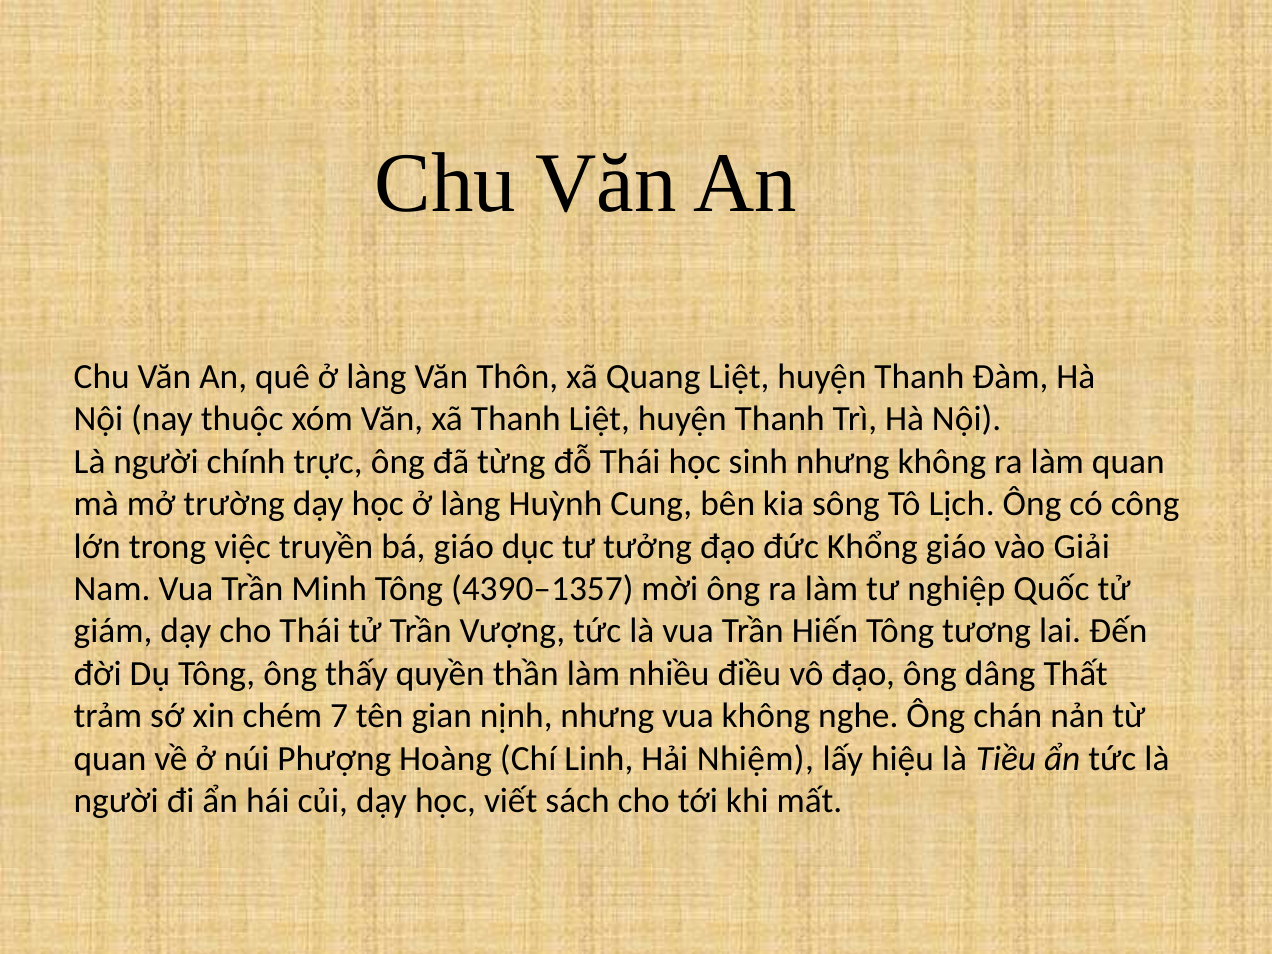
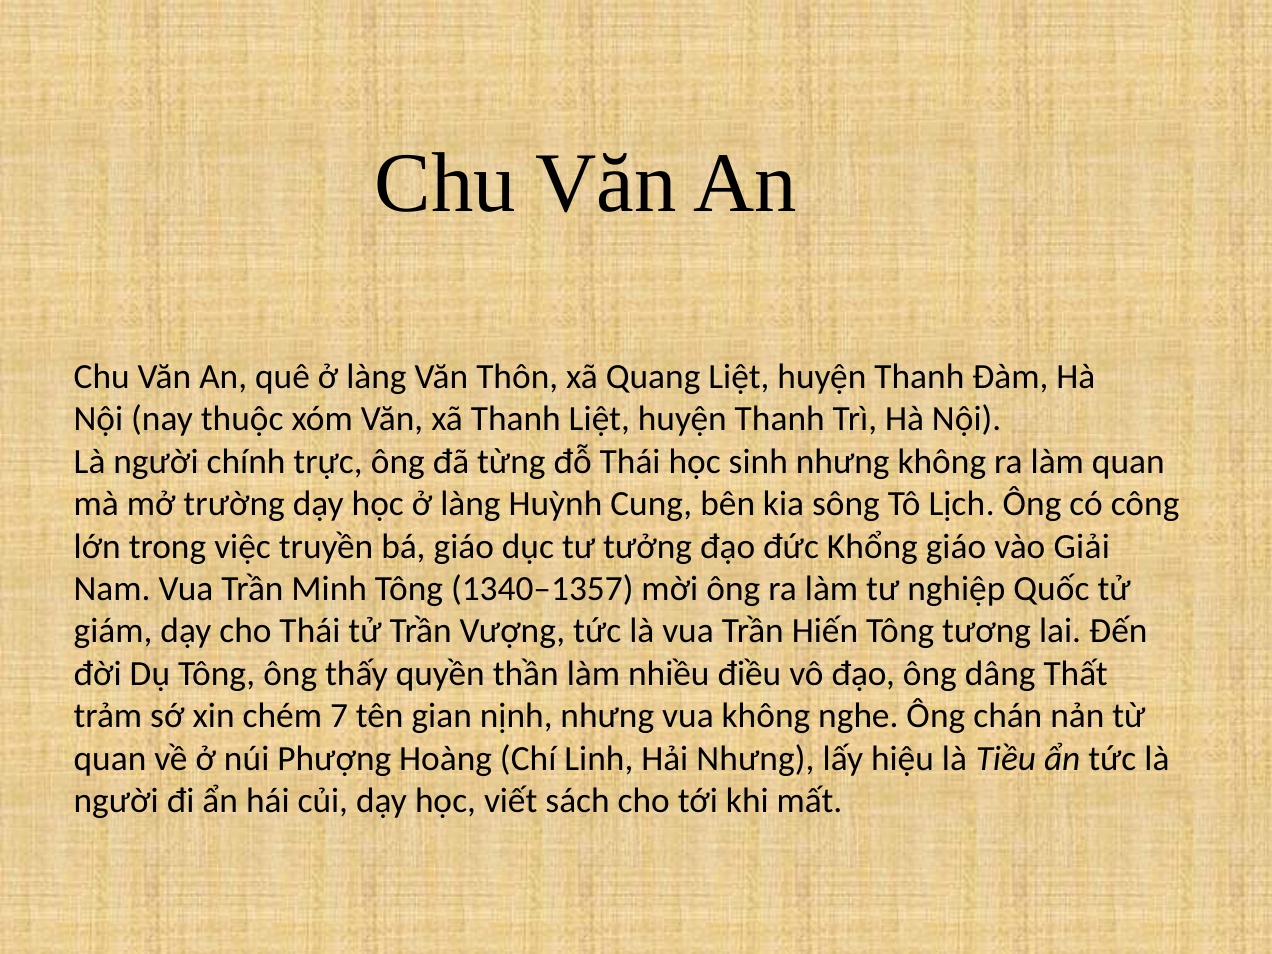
4390–1357: 4390–1357 -> 1340–1357
Hải Nhiệm: Nhiệm -> Nhưng
